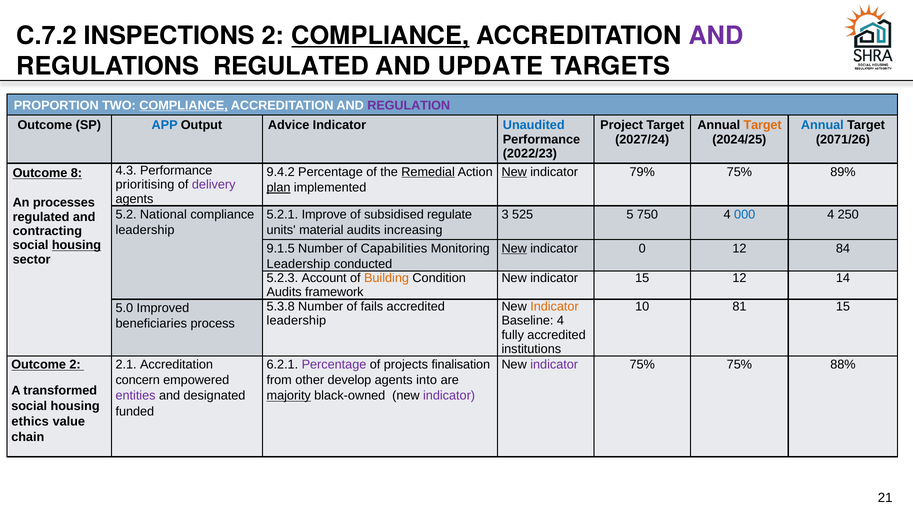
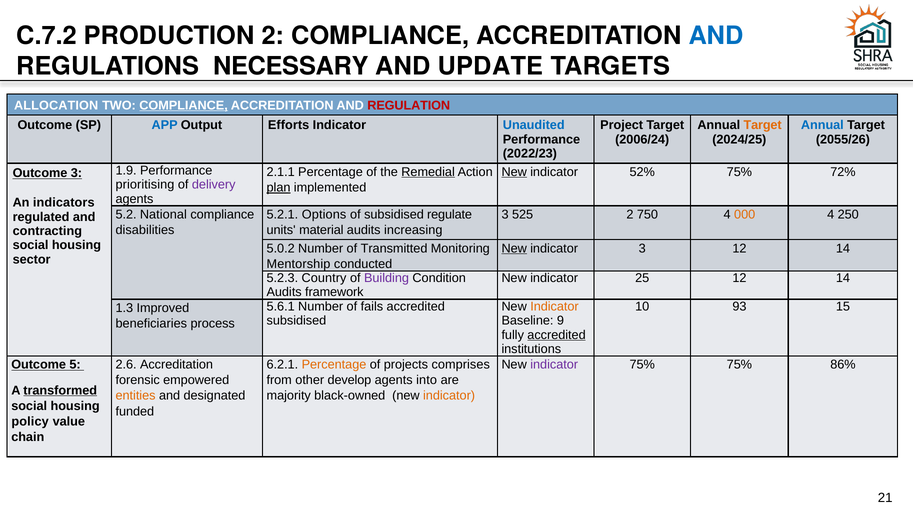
INSPECTIONS: INSPECTIONS -> PRODUCTION
COMPLIANCE at (380, 36) underline: present -> none
AND at (716, 36) colour: purple -> blue
REGULATIONS REGULATED: REGULATED -> NECESSARY
PROPORTION: PROPORTION -> ALLOCATION
REGULATION colour: purple -> red
Advice: Advice -> Efforts
2027/24: 2027/24 -> 2006/24
2071/26: 2071/26 -> 2055/26
4.3: 4.3 -> 1.9
9.4.2: 9.4.2 -> 2.1.1
79%: 79% -> 52%
89%: 89% -> 72%
Outcome 8: 8 -> 3
processes: processes -> indicators
Improve: Improve -> Options
525 5: 5 -> 2
000 colour: blue -> orange
leadership at (145, 230): leadership -> disabilities
housing at (76, 245) underline: present -> none
9.1.5: 9.1.5 -> 5.0.2
Capabilities: Capabilities -> Transmitted
indicator 0: 0 -> 3
84 at (843, 248): 84 -> 14
Leadership at (298, 264): Leadership -> Mentorship
Account: Account -> Country
Building colour: orange -> purple
indicator 15: 15 -> 25
5.3.8: 5.3.8 -> 5.6.1
81: 81 -> 93
5.0: 5.0 -> 1.3
leadership at (296, 320): leadership -> subsidised
Baseline 4: 4 -> 9
accredited at (557, 335) underline: none -> present
Outcome 2: 2 -> 5
2.1: 2.1 -> 2.6
Percentage at (334, 364) colour: purple -> orange
finalisation: finalisation -> comprises
88%: 88% -> 86%
concern: concern -> forensic
transformed underline: none -> present
entities colour: purple -> orange
majority underline: present -> none
indicator at (449, 395) colour: purple -> orange
ethics: ethics -> policy
